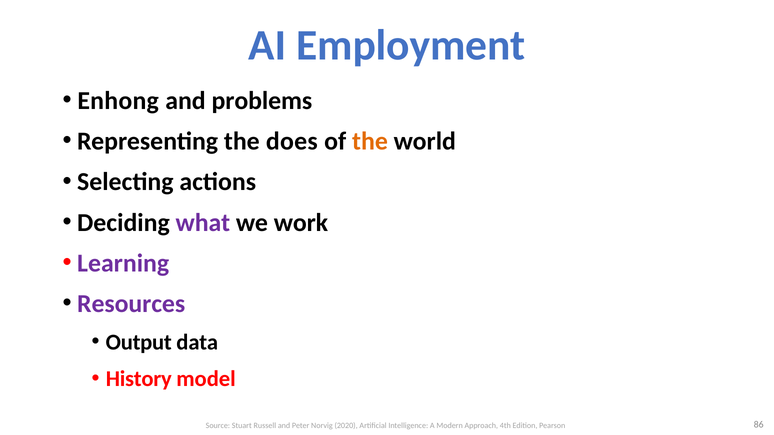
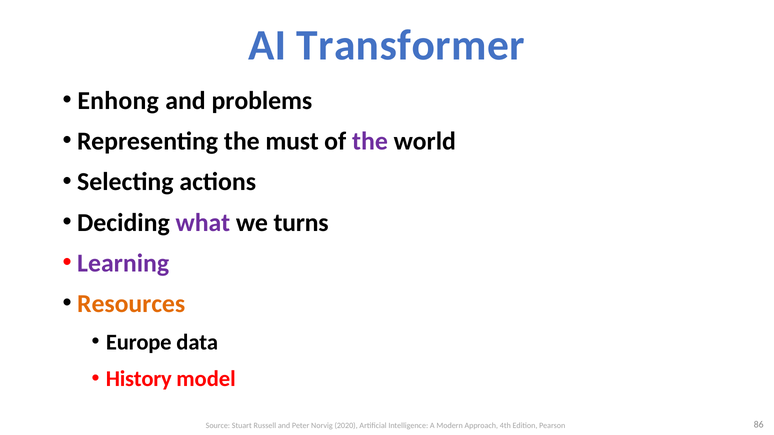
Employment: Employment -> Transformer
does: does -> must
the at (370, 141) colour: orange -> purple
work: work -> turns
Resources colour: purple -> orange
Output: Output -> Europe
